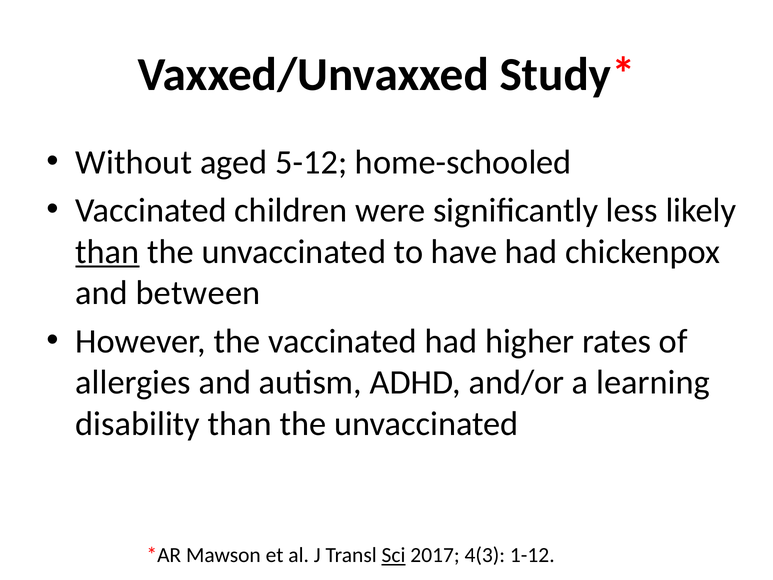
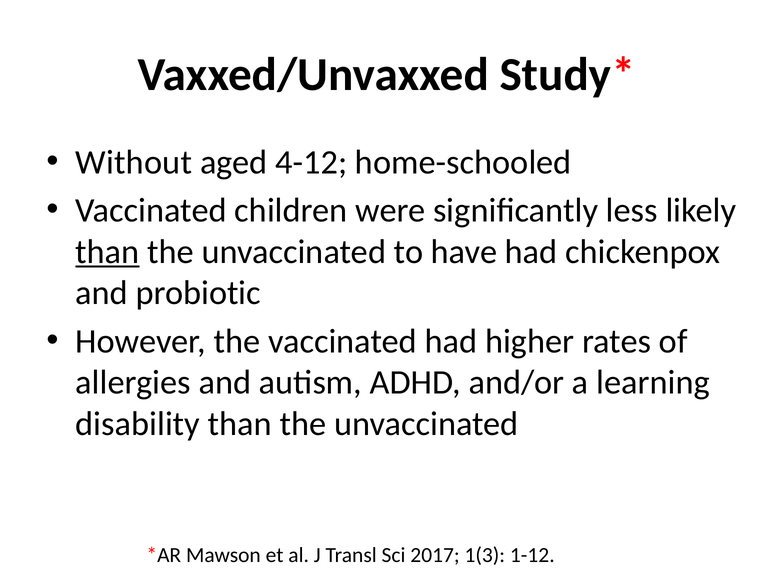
5-12: 5-12 -> 4-12
between: between -> probiotic
Sci underline: present -> none
4(3: 4(3 -> 1(3
